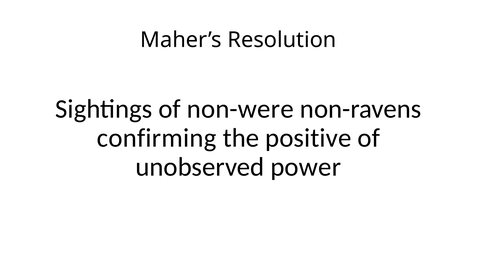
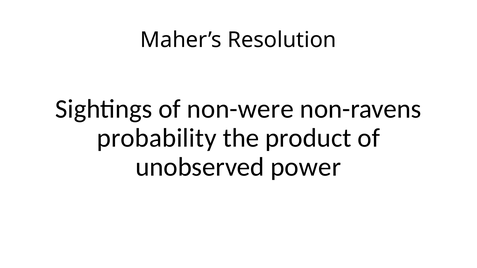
confirming: confirming -> probability
positive: positive -> product
